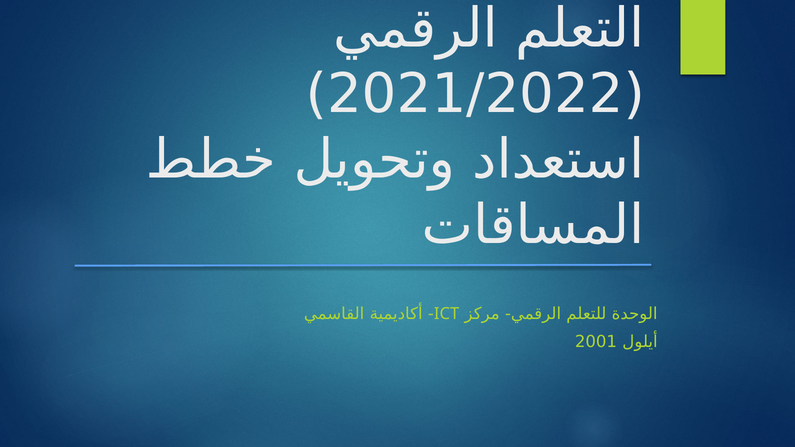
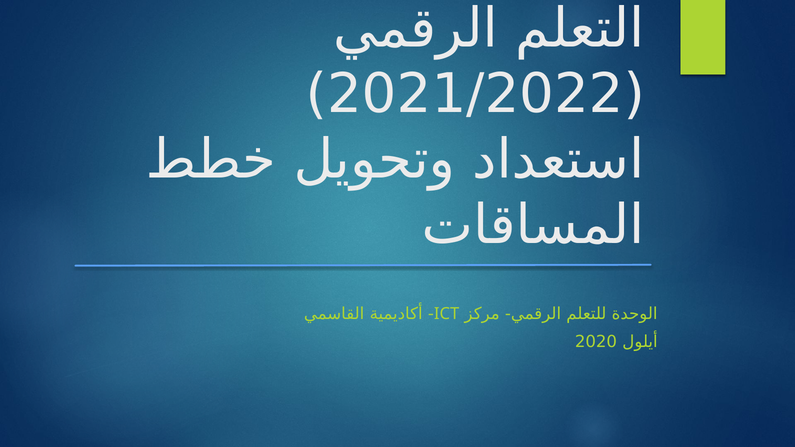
2001: 2001 -> 2020
